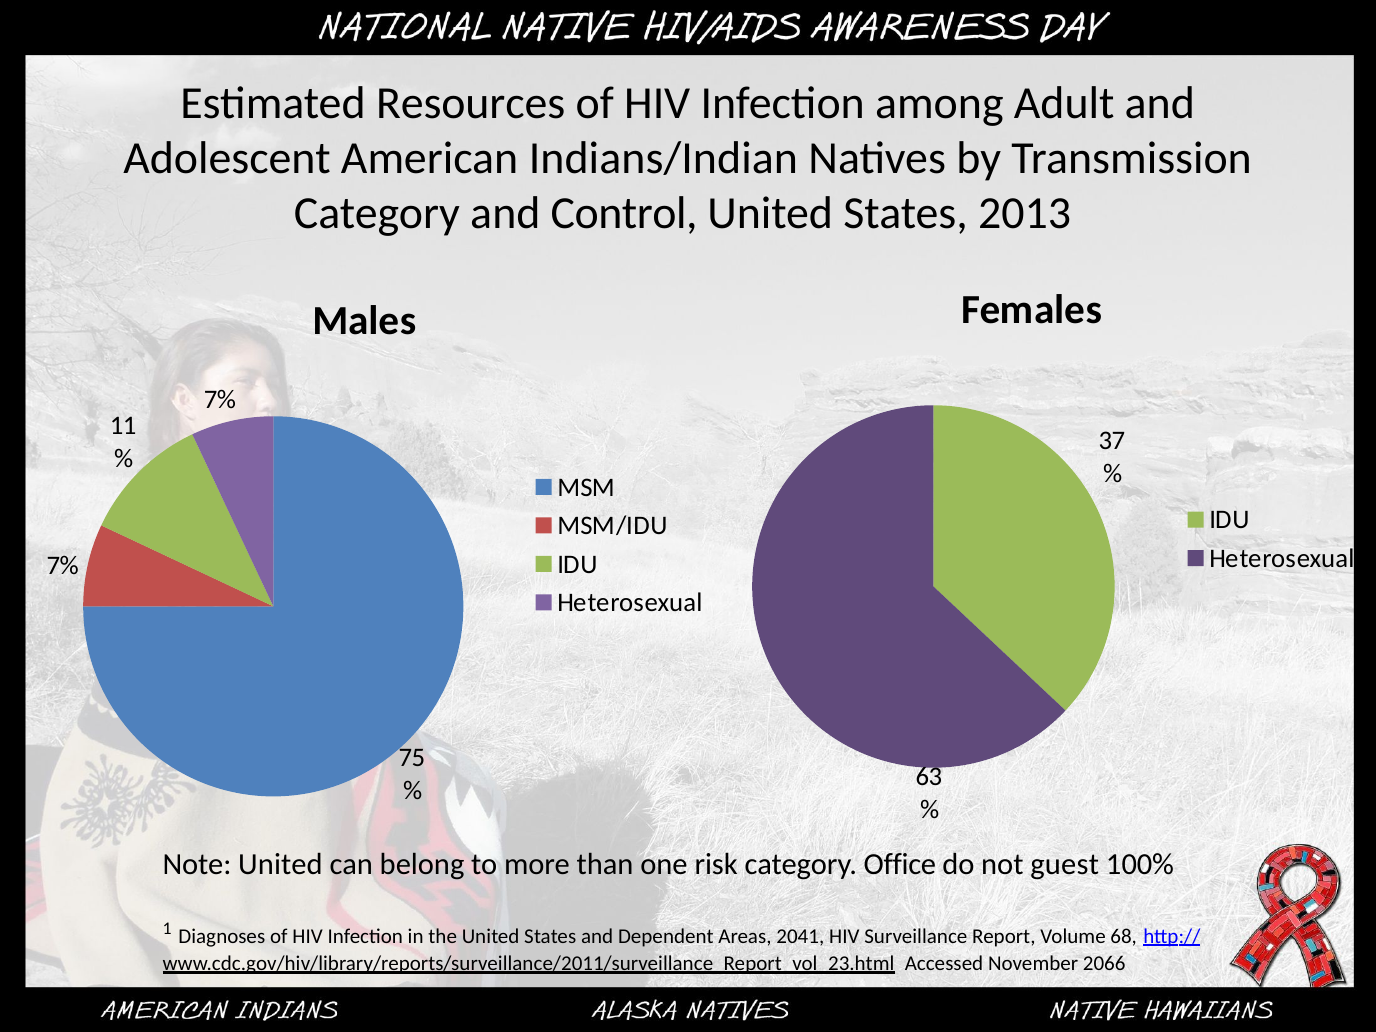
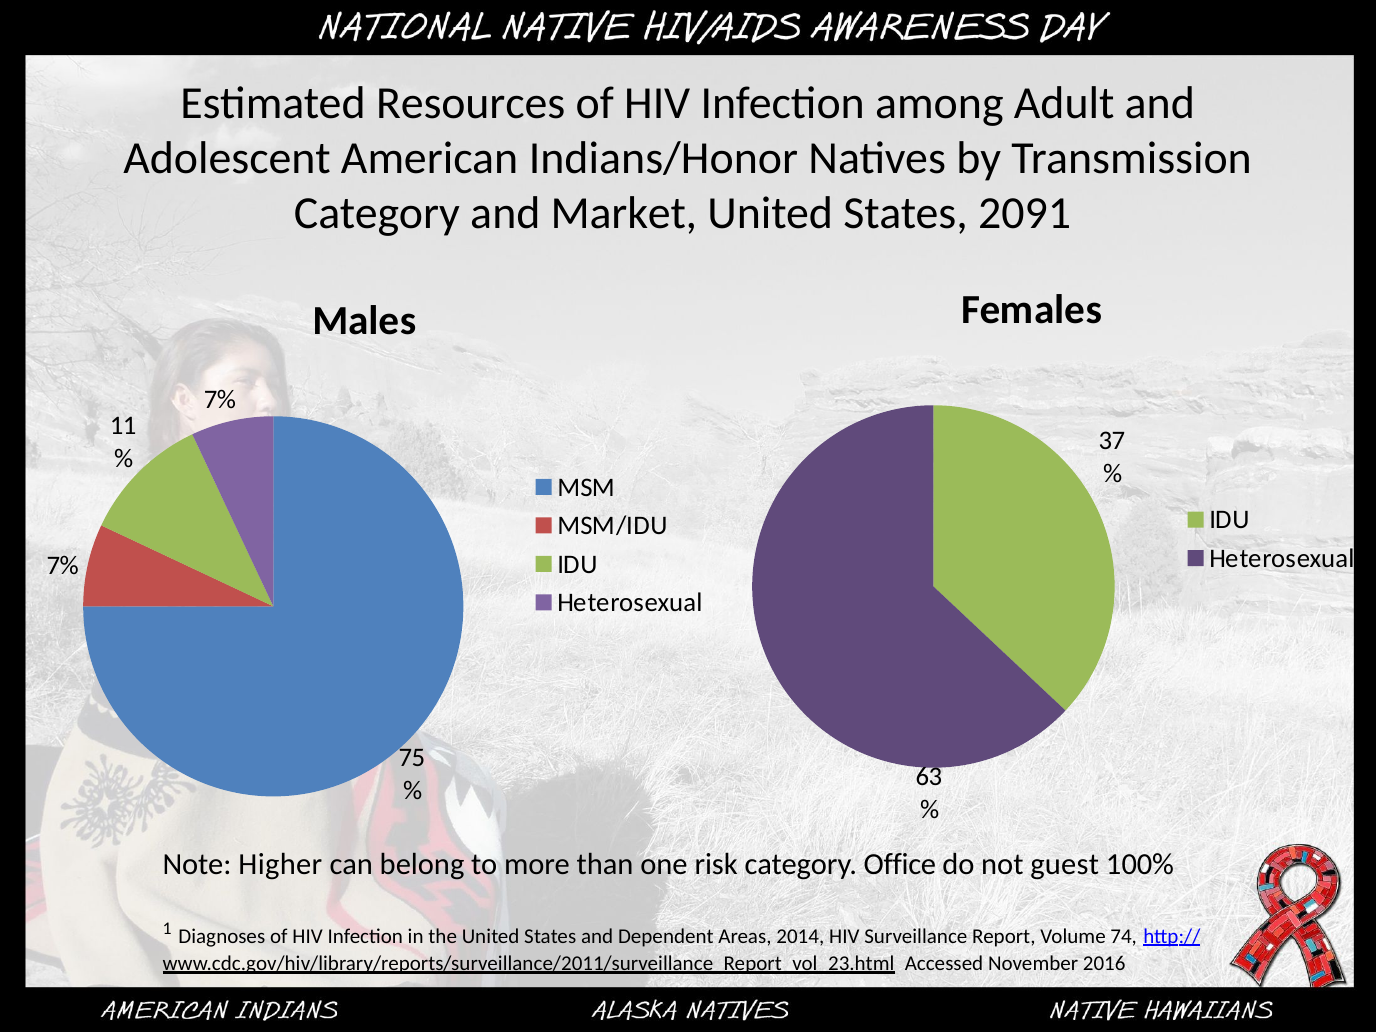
Indians/Indian: Indians/Indian -> Indians/Honor
Control: Control -> Market
2013: 2013 -> 2091
Note United: United -> Higher
2041: 2041 -> 2014
68: 68 -> 74
2066: 2066 -> 2016
